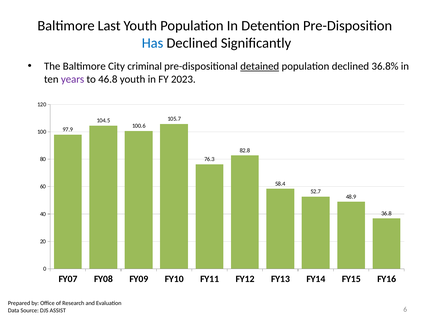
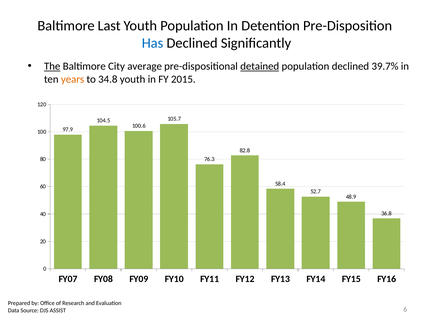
The underline: none -> present
criminal: criminal -> average
36.8%: 36.8% -> 39.7%
years colour: purple -> orange
46.8: 46.8 -> 34.8
2023: 2023 -> 2015
